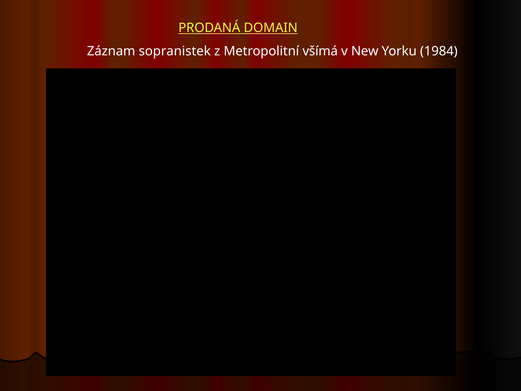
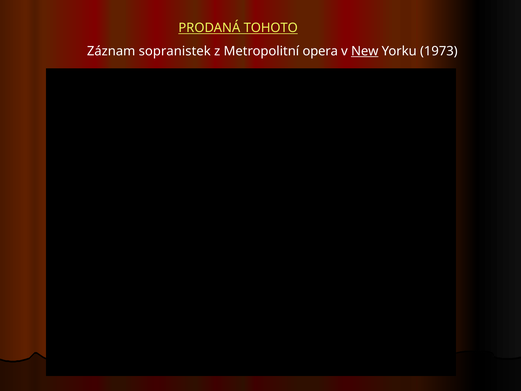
DOMAIN: DOMAIN -> TOHOTO
všímá: všímá -> opera
New underline: none -> present
1984: 1984 -> 1973
